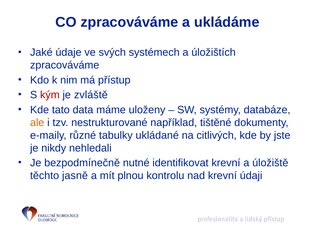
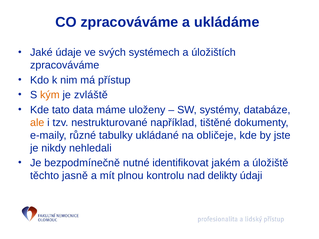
kým colour: red -> orange
citlivých: citlivých -> obličeje
identifikovat krevní: krevní -> jakém
nad krevní: krevní -> delikty
